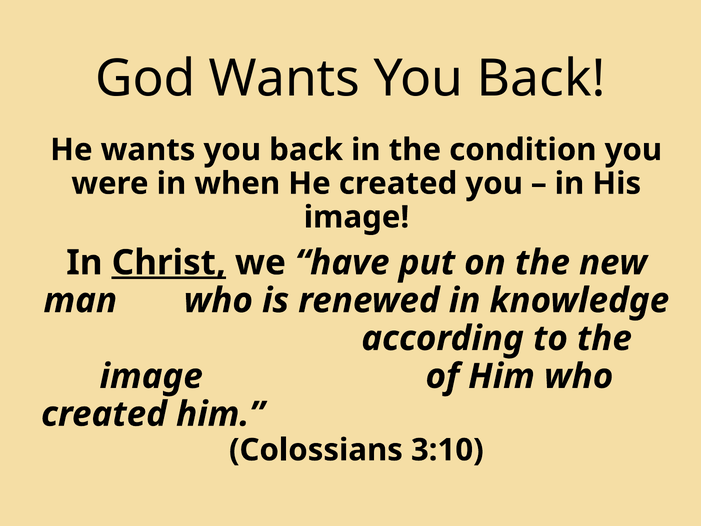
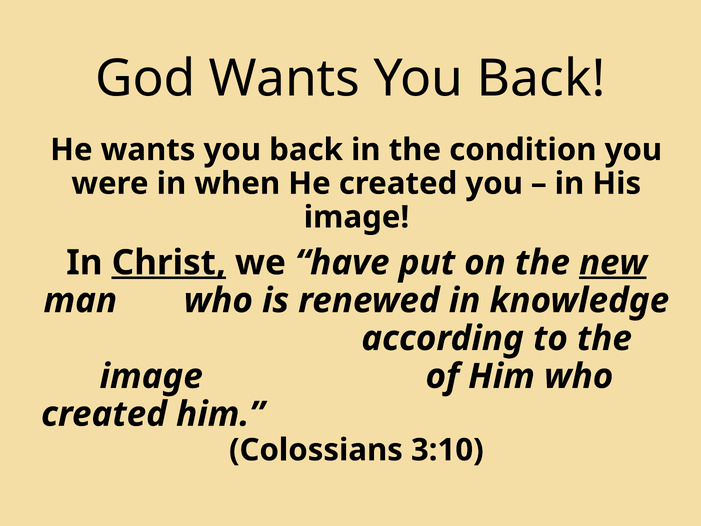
new underline: none -> present
